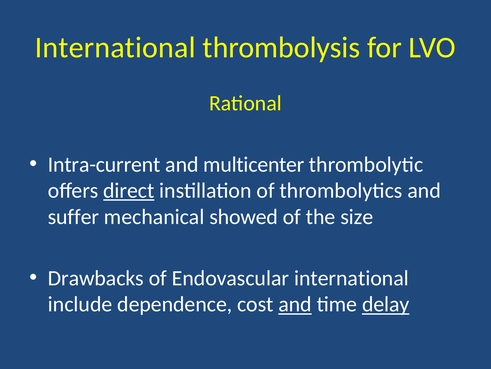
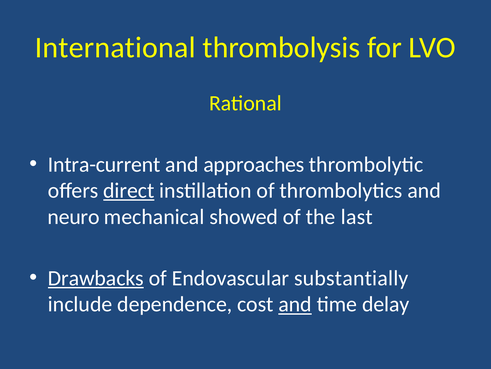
multicenter: multicenter -> approaches
suffer: suffer -> neuro
size: size -> last
Drawbacks underline: none -> present
Endovascular international: international -> substantially
delay underline: present -> none
